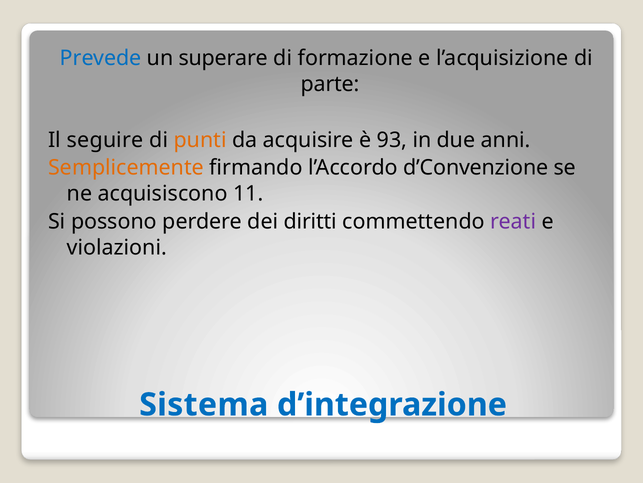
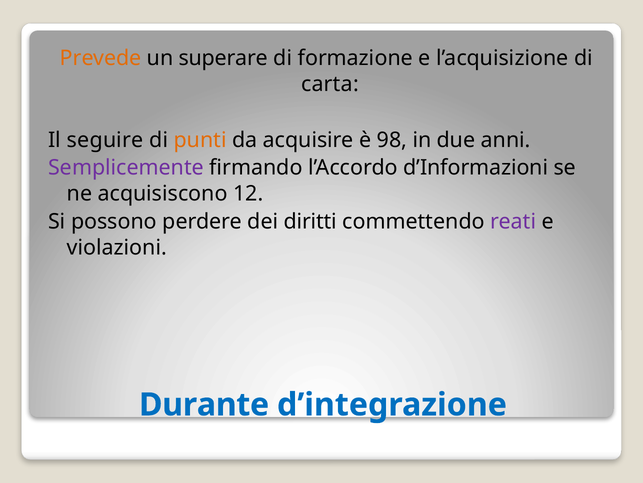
Prevede colour: blue -> orange
parte: parte -> carta
93: 93 -> 98
Semplicemente colour: orange -> purple
d’Convenzione: d’Convenzione -> d’Informazioni
11: 11 -> 12
Sistema: Sistema -> Durante
